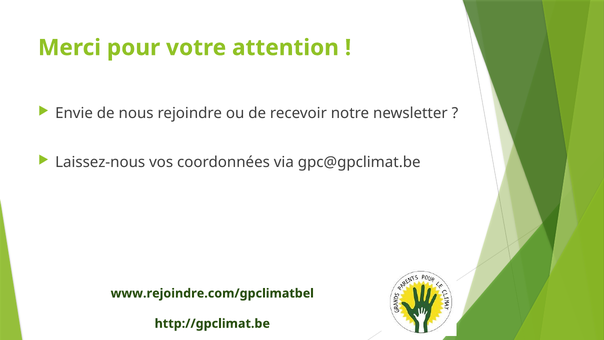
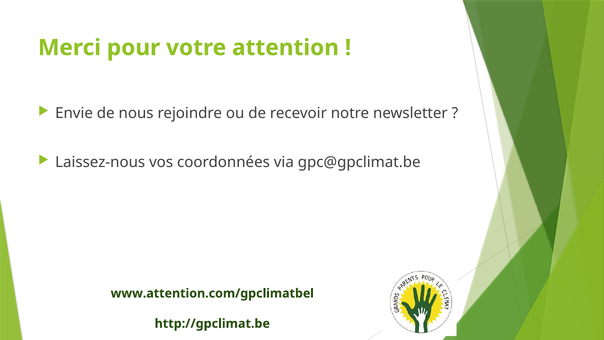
www.rejoindre.com/gpclimatbel: www.rejoindre.com/gpclimatbel -> www.attention.com/gpclimatbel
